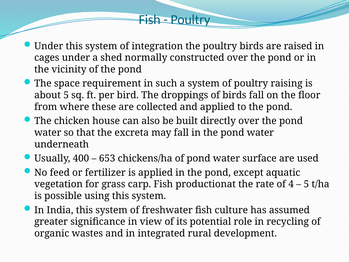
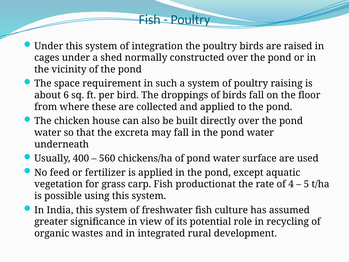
about 5: 5 -> 6
653: 653 -> 560
